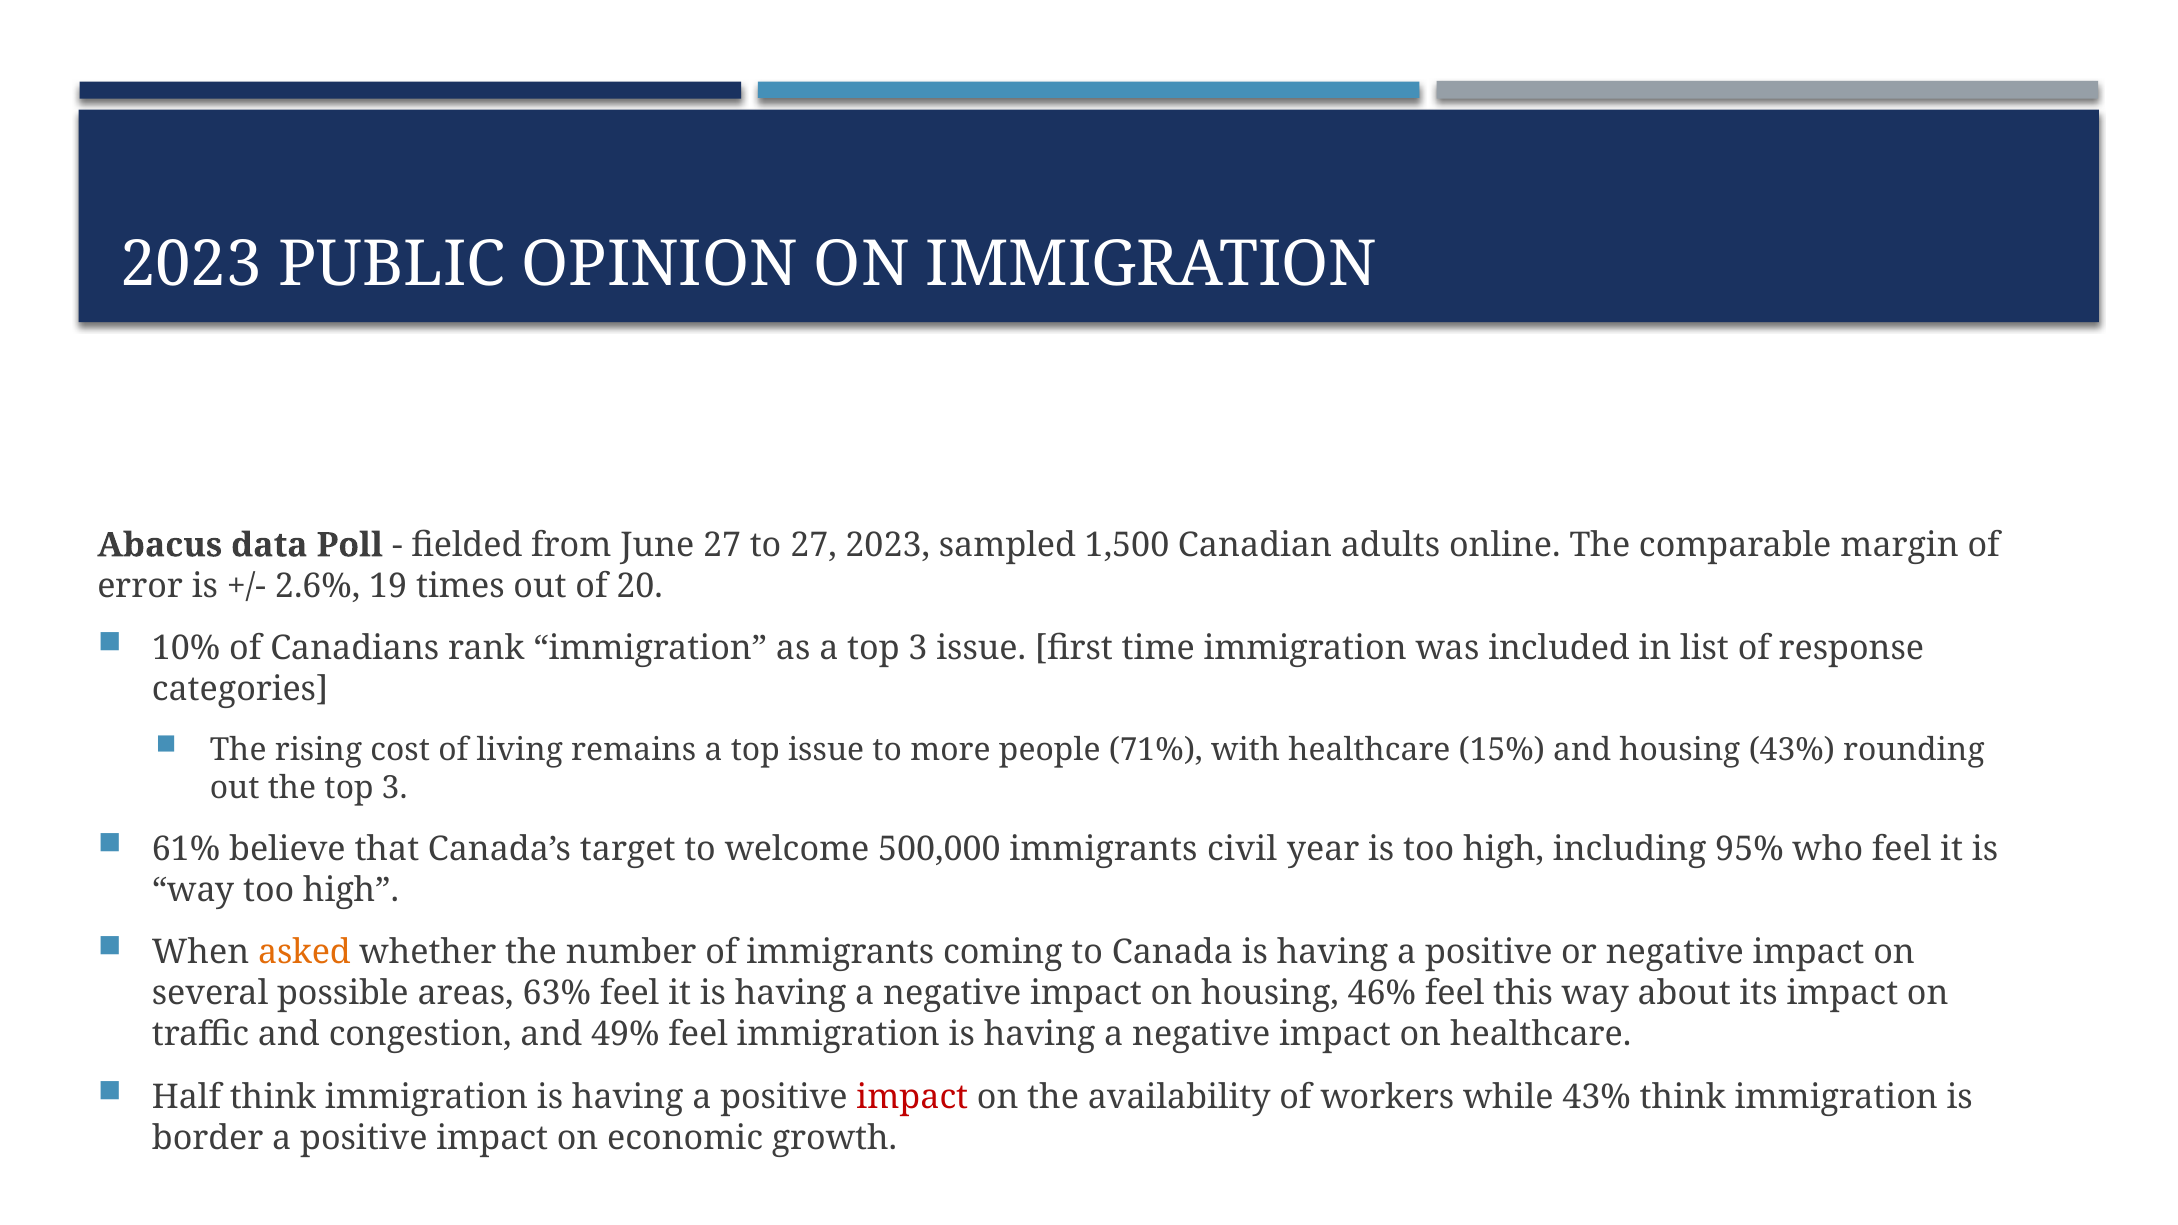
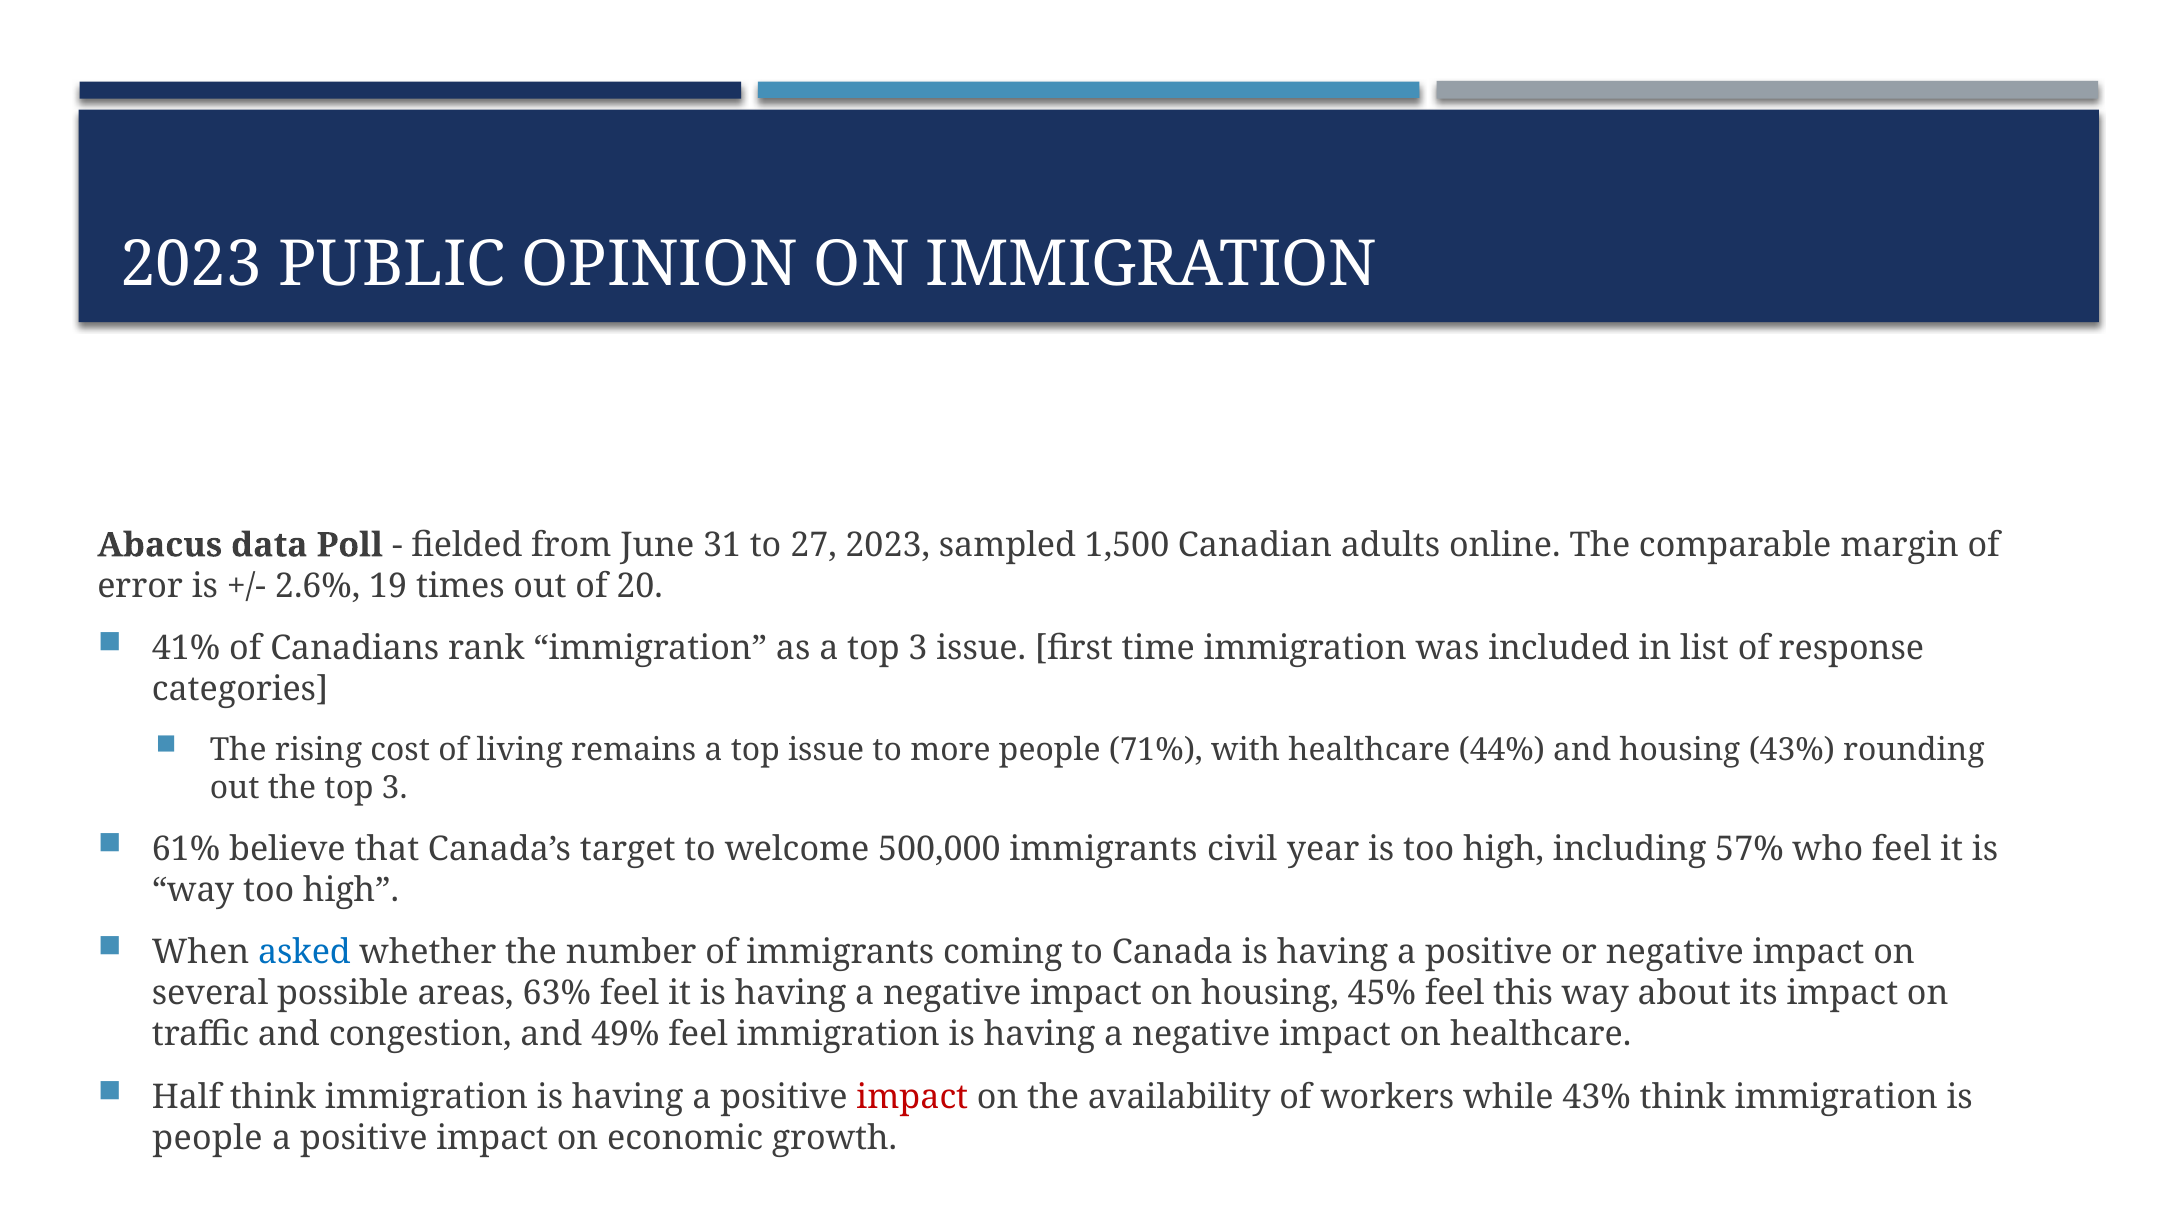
June 27: 27 -> 31
10%: 10% -> 41%
15%: 15% -> 44%
95%: 95% -> 57%
asked colour: orange -> blue
46%: 46% -> 45%
border at (208, 1138): border -> people
